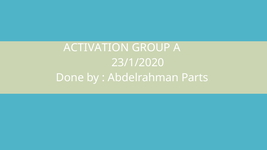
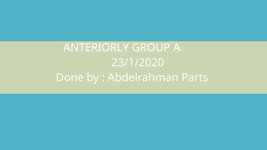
ACTIVATION: ACTIVATION -> ANTERIORLY
